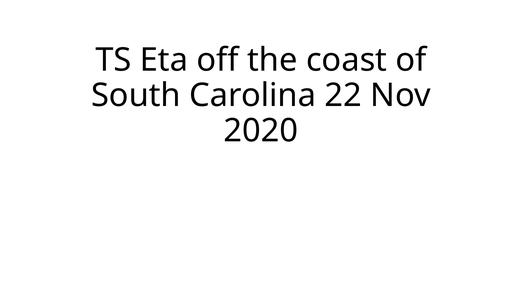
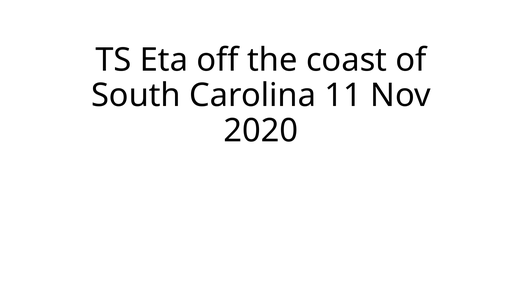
22: 22 -> 11
